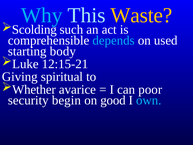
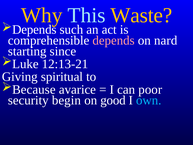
Why colour: light blue -> yellow
Scolding at (34, 29): Scolding -> Depends
depends at (114, 40) colour: light blue -> pink
used: used -> nard
body: body -> since
12:15-21: 12:15-21 -> 12:13-21
Whether: Whether -> Because
